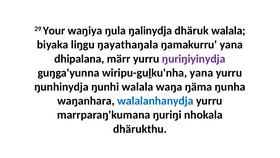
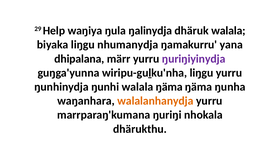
Your: Your -> Help
ŋayathaŋala: ŋayathaŋala -> nhumanydja
wiripu-guḻku'nha yana: yana -> liŋgu
walala waŋa: waŋa -> ŋäma
walalanhanydja colour: blue -> orange
